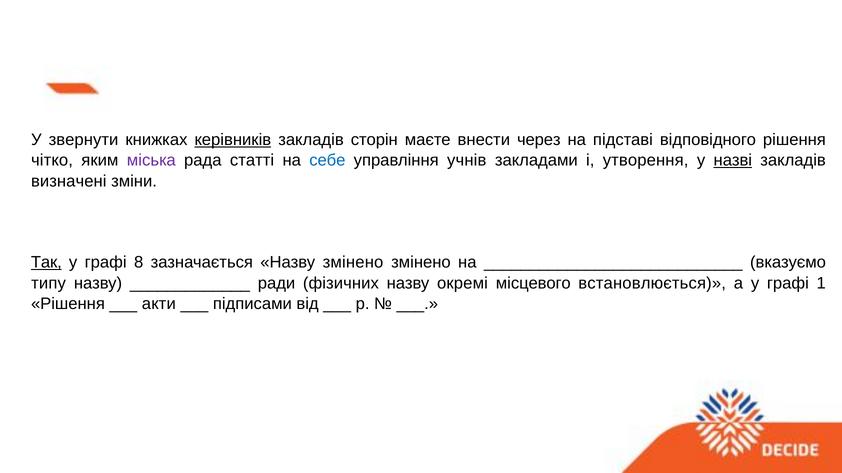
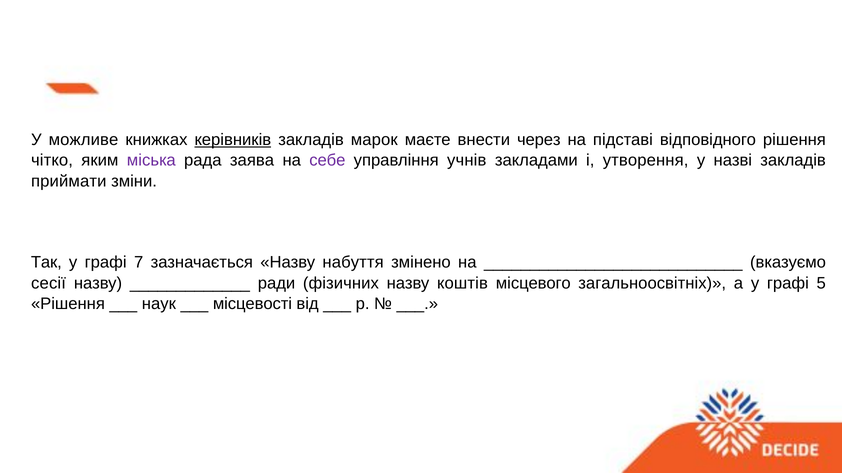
звернути: звернути -> можливе
сторін: сторін -> марок
статті: статті -> заява
себе colour: blue -> purple
назві underline: present -> none
визначені: визначені -> приймати
Так underline: present -> none
8: 8 -> 7
Назву змінено: змінено -> набуття
типу: типу -> сесії
окремі: окремі -> коштів
встановлюється: встановлюється -> загальноосвітніх
1: 1 -> 5
акти: акти -> наук
підписами: підписами -> місцевості
